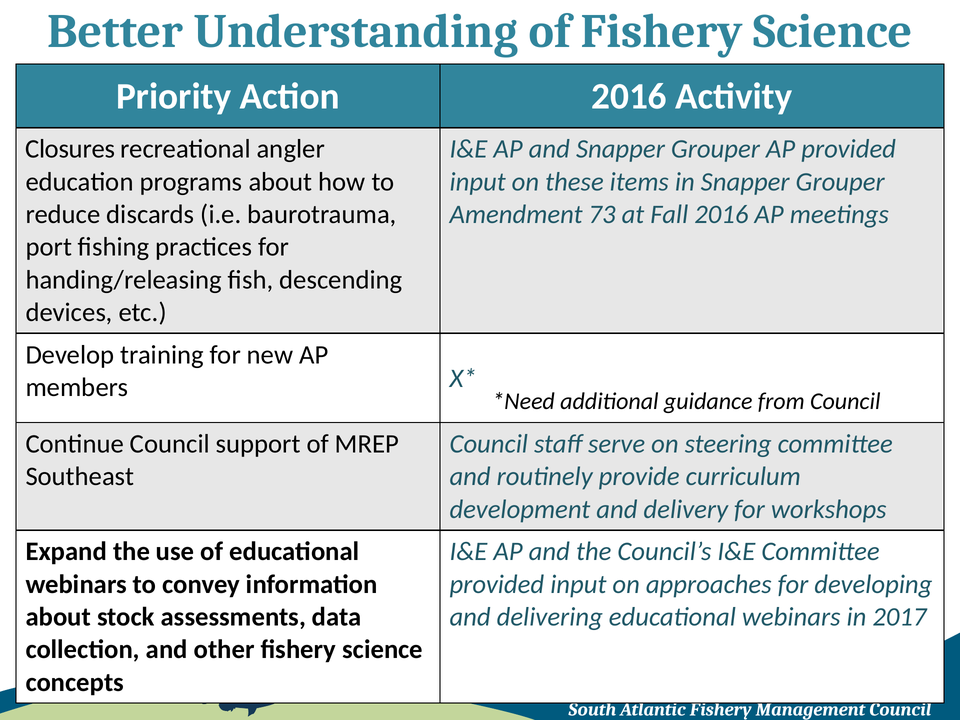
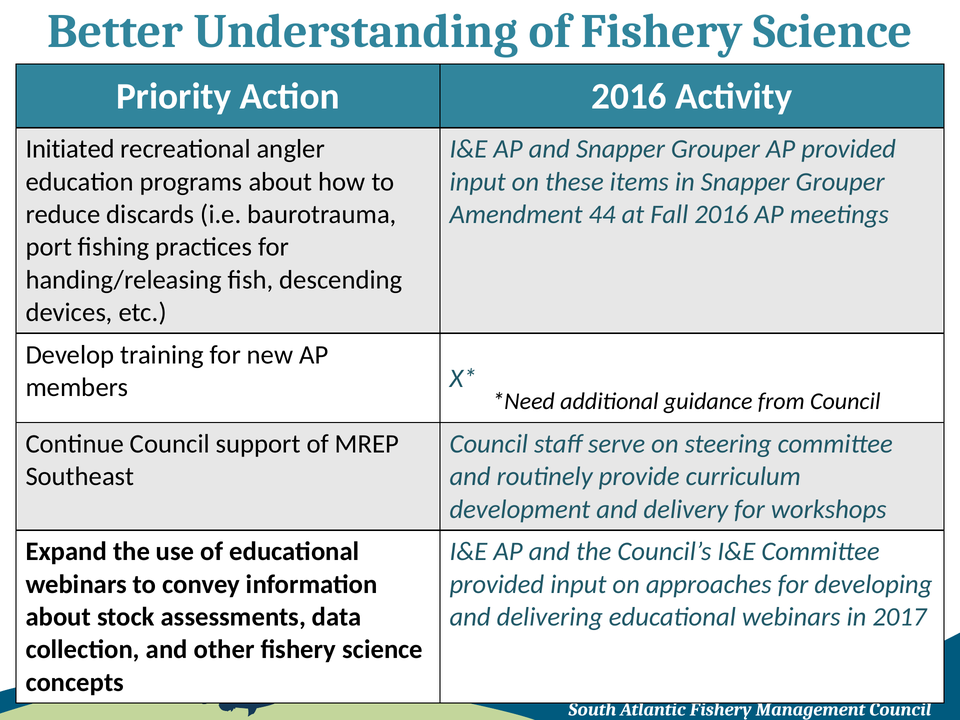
Closures: Closures -> Initiated
73: 73 -> 44
